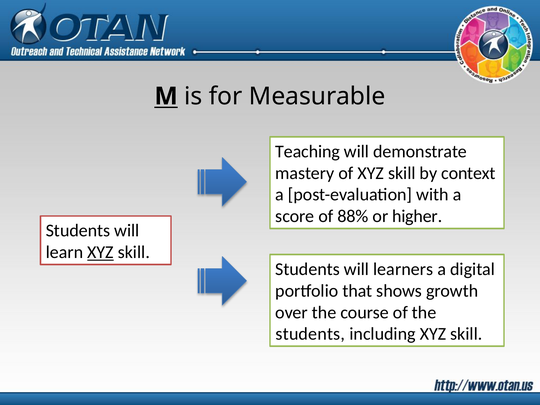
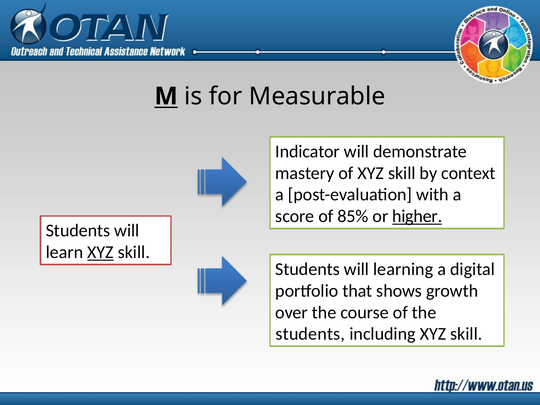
Teaching: Teaching -> Indicator
88%: 88% -> 85%
higher underline: none -> present
learners: learners -> learning
